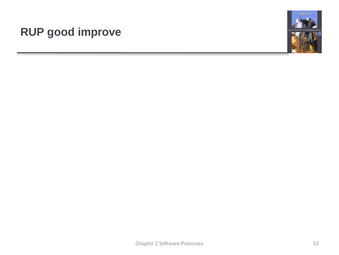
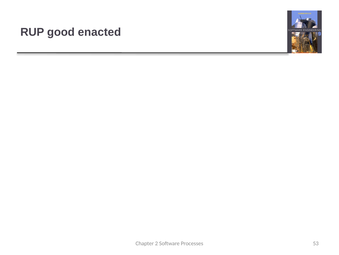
improve: improve -> enacted
